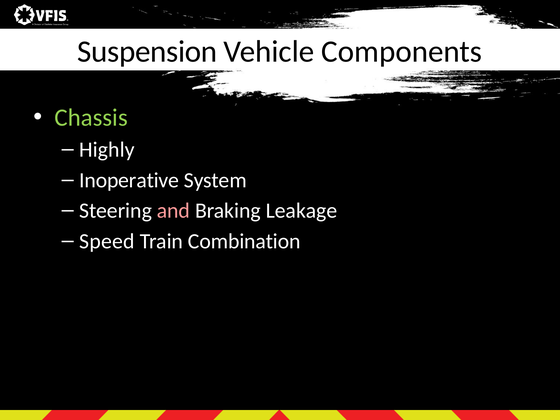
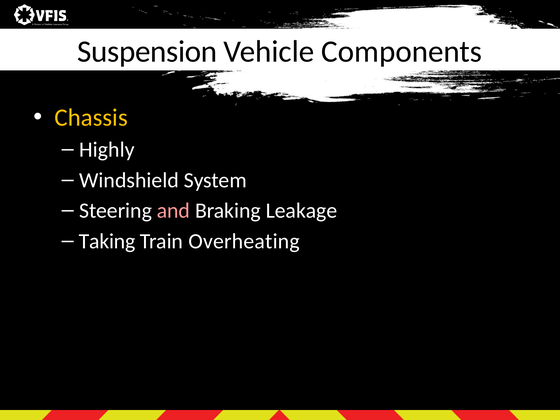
Chassis colour: light green -> yellow
Inoperative: Inoperative -> Windshield
Speed: Speed -> Taking
Combination: Combination -> Overheating
